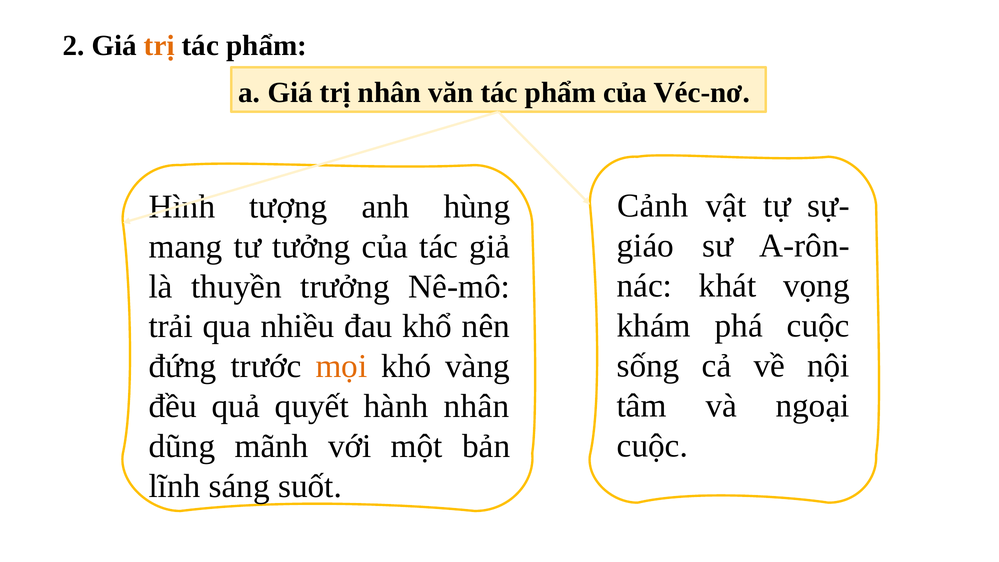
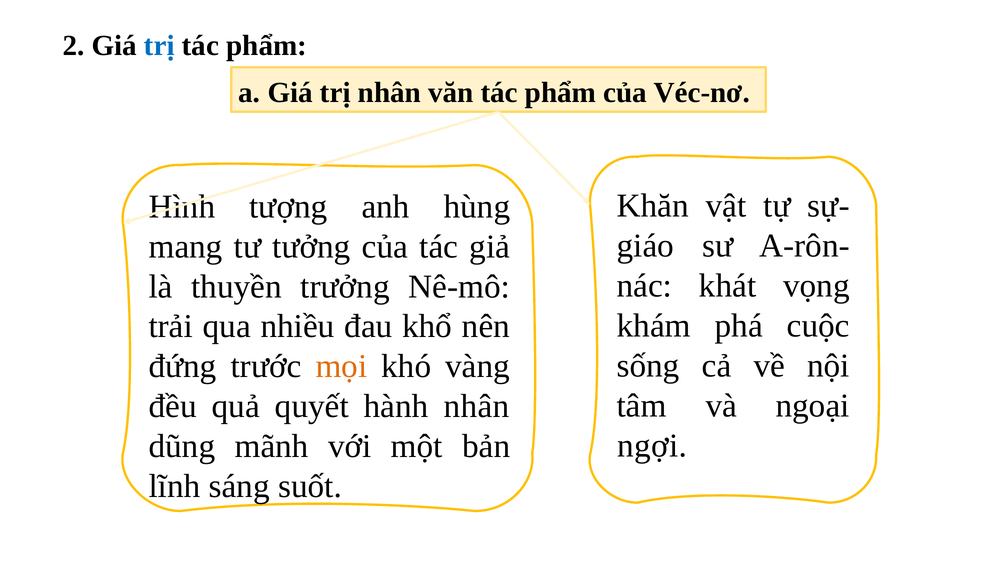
trị at (159, 46) colour: orange -> blue
Cảnh: Cảnh -> Khăn
cuộc at (652, 446): cuộc -> ngợi
